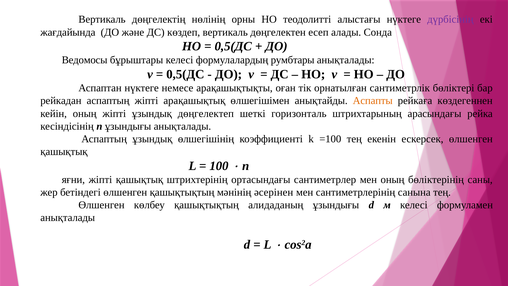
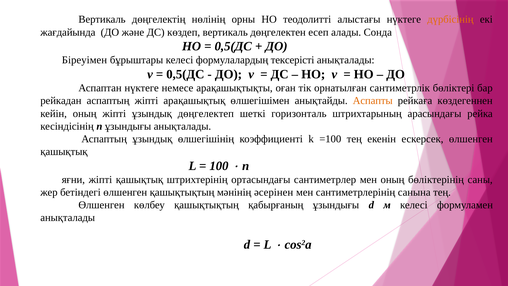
дүрбісінің colour: purple -> orange
Ведомосы: Ведомосы -> Біреуімен
румбтары: румбтары -> тексерісті
алидаданың: алидаданың -> қабырғаның
